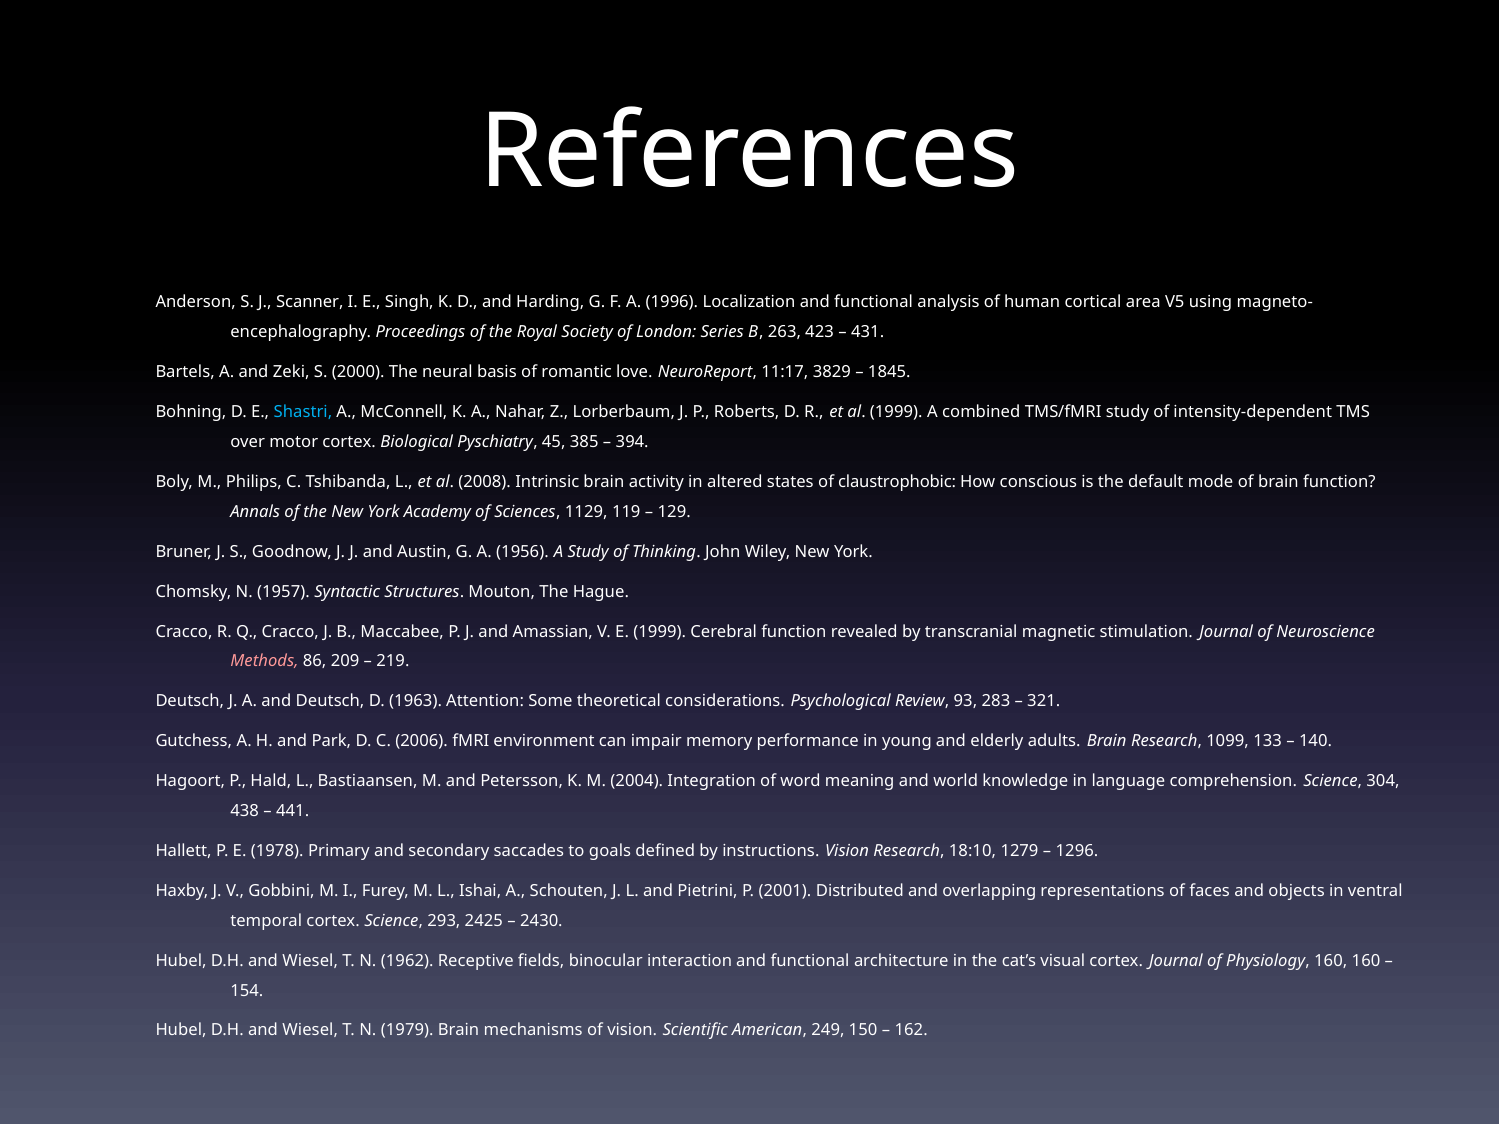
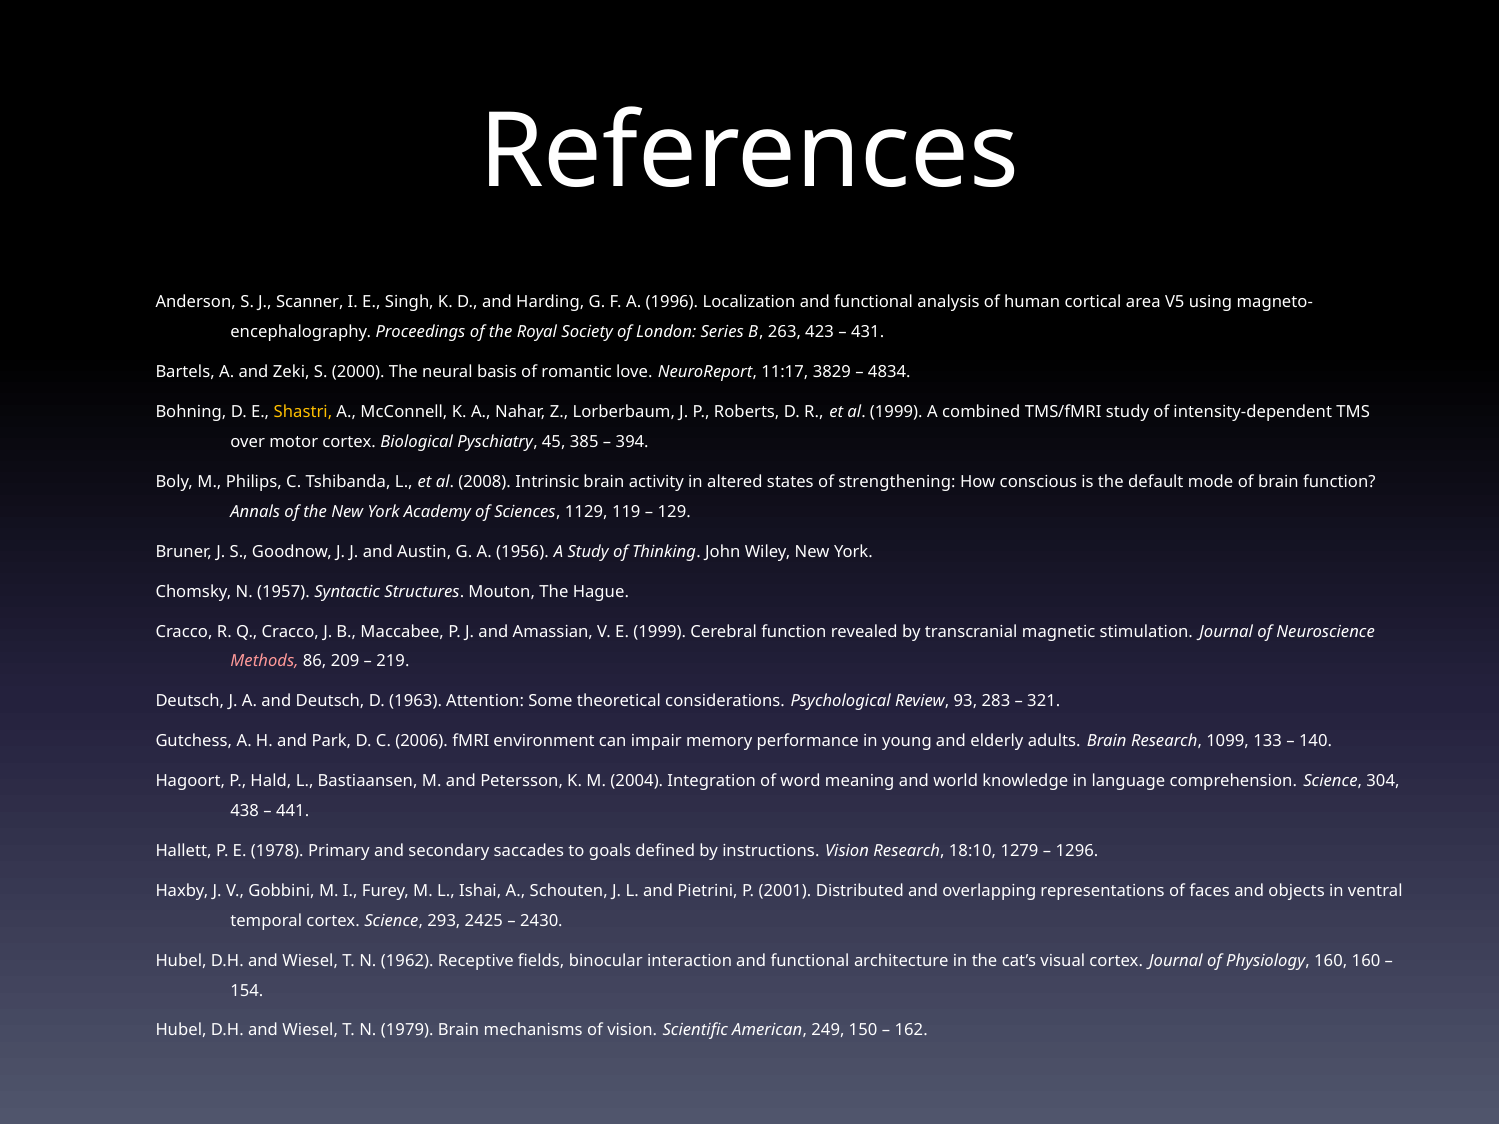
1845: 1845 -> 4834
Shastri colour: light blue -> yellow
claustrophobic: claustrophobic -> strengthening
